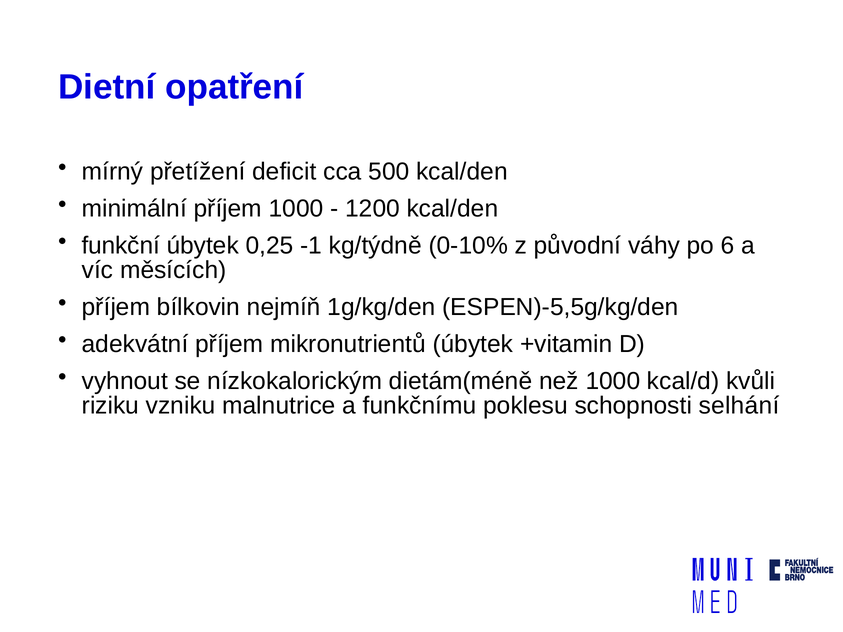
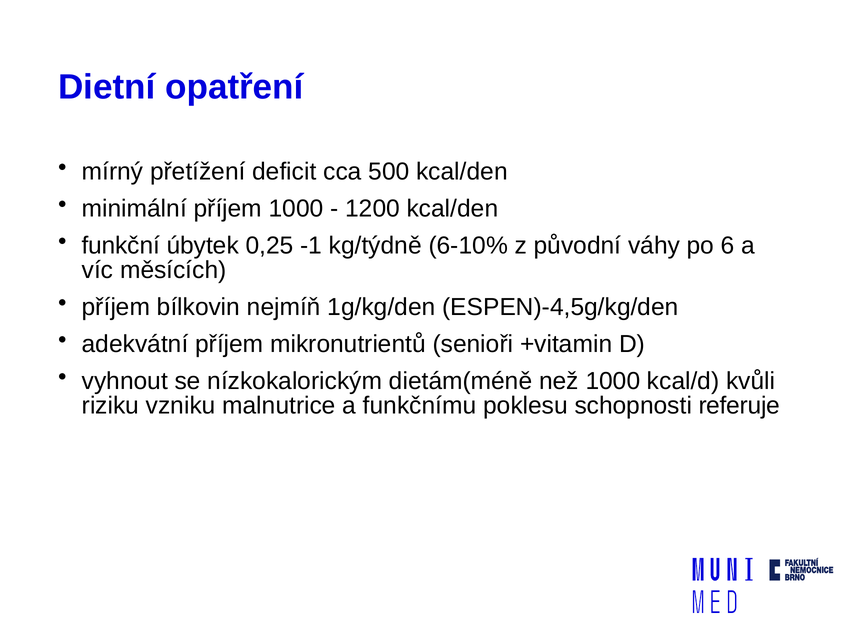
0-10%: 0-10% -> 6-10%
ESPEN)-5,5g/kg/den: ESPEN)-5,5g/kg/den -> ESPEN)-4,5g/kg/den
mikronutrientů úbytek: úbytek -> senioři
selhání: selhání -> referuje
